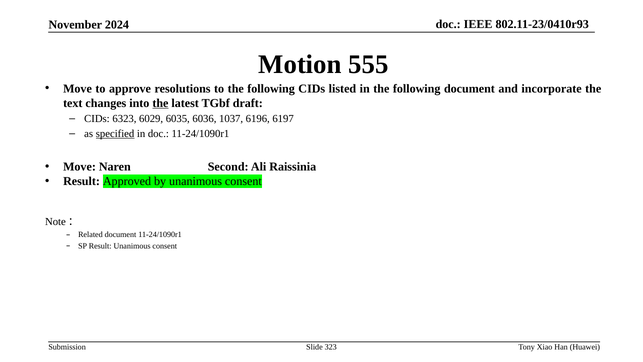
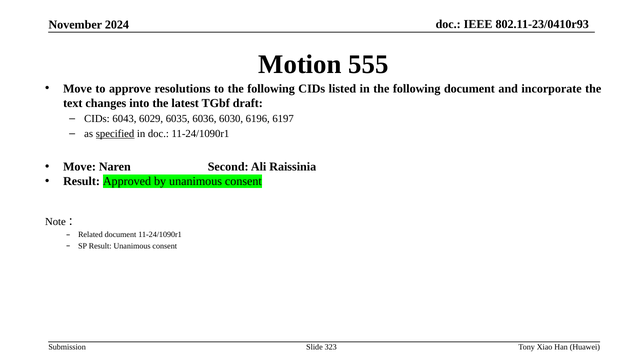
the at (160, 103) underline: present -> none
6323: 6323 -> 6043
1037: 1037 -> 6030
